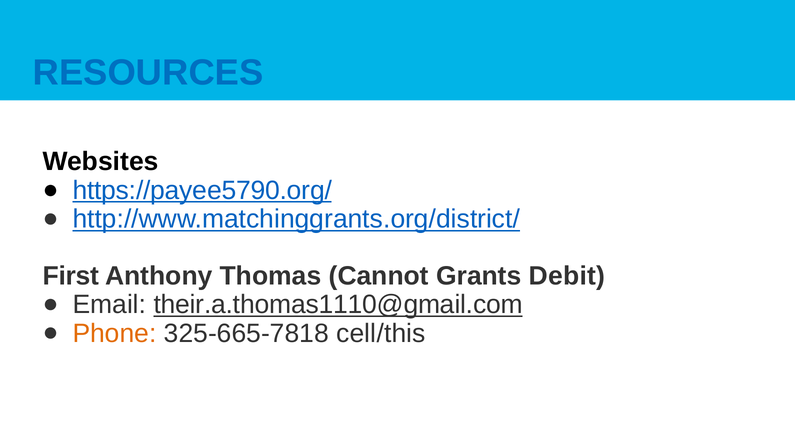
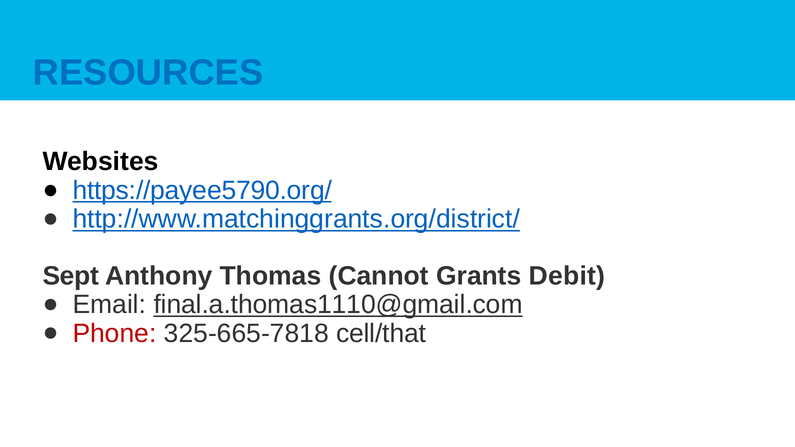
First: First -> Sept
their.a.thomas1110@gmail.com: their.a.thomas1110@gmail.com -> final.a.thomas1110@gmail.com
Phone colour: orange -> red
cell/this: cell/this -> cell/that
